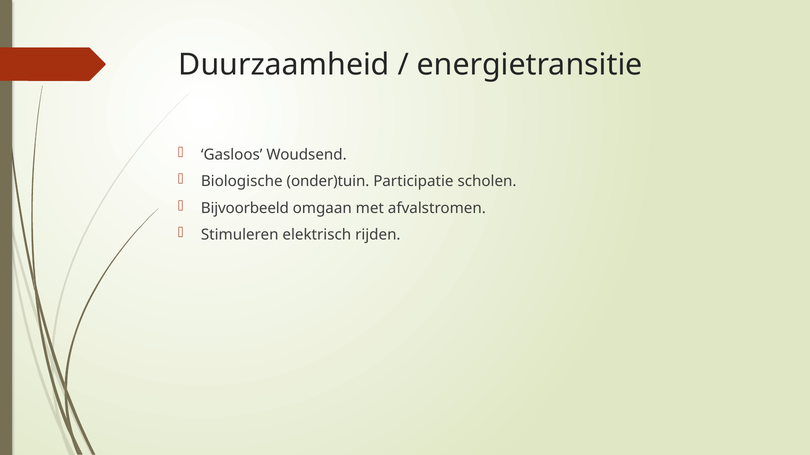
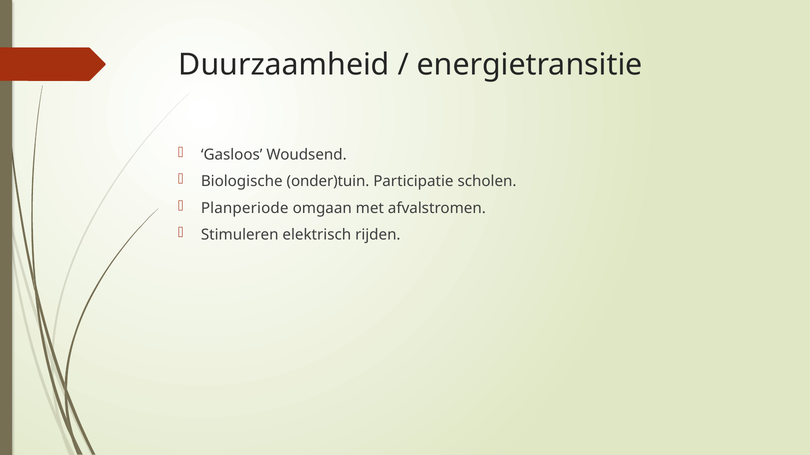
Bijvoorbeeld: Bijvoorbeeld -> Planperiode
